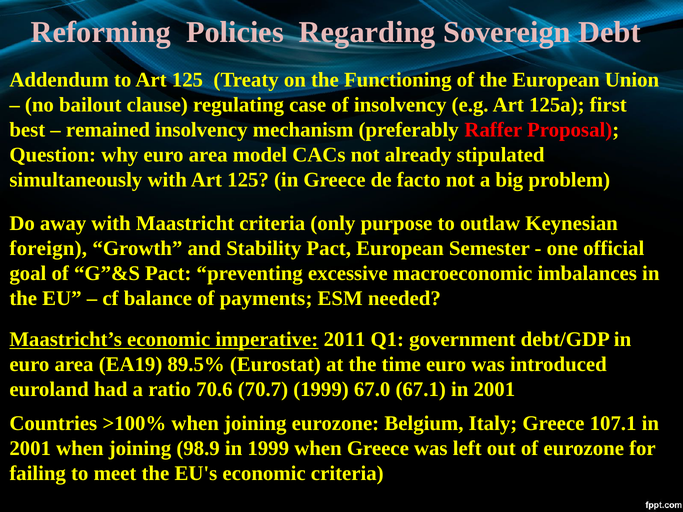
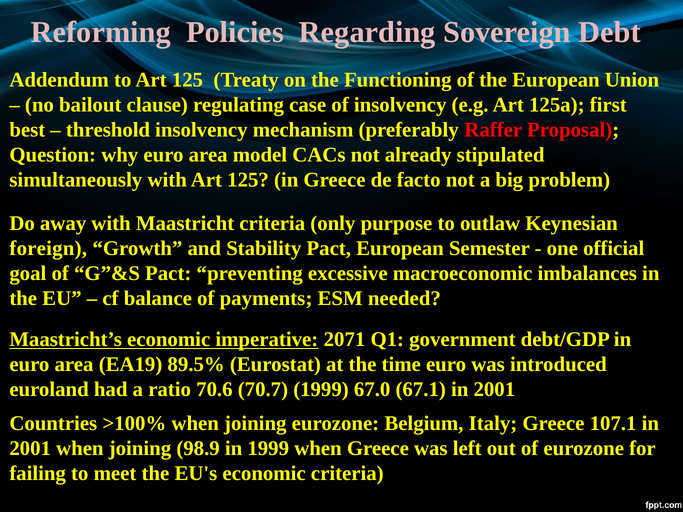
remained: remained -> threshold
2011: 2011 -> 2071
